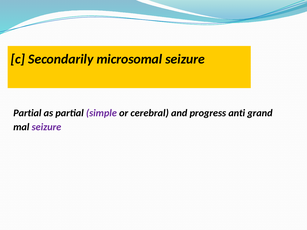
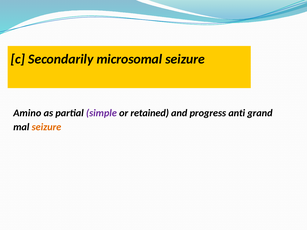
Partial at (27, 113): Partial -> Amino
cerebral: cerebral -> retained
seizure at (46, 127) colour: purple -> orange
